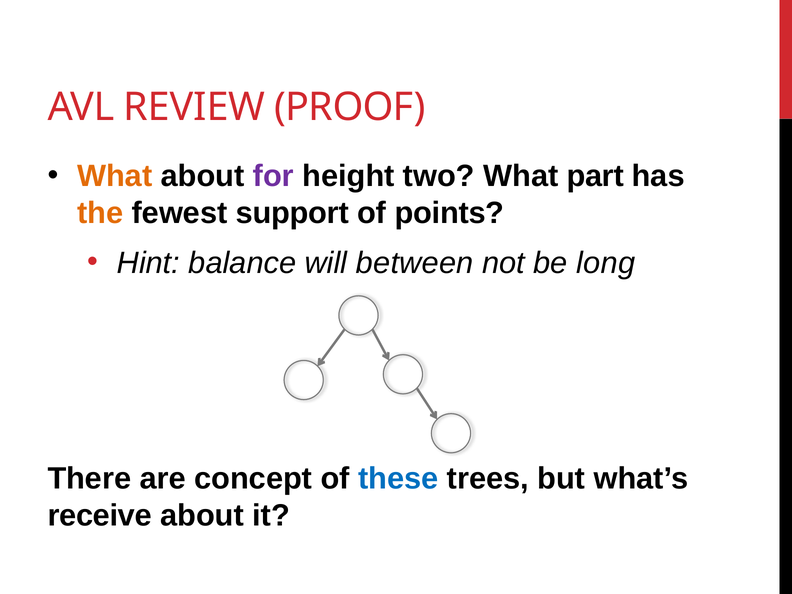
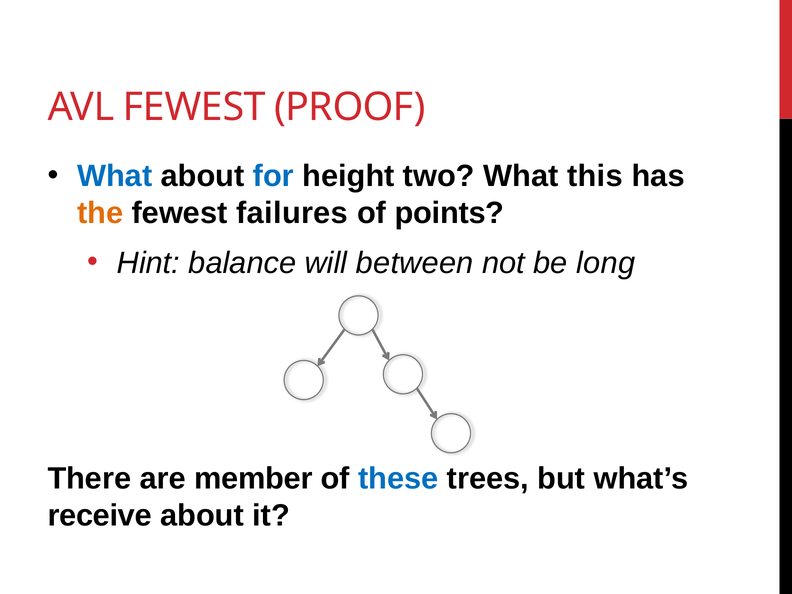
AVL REVIEW: REVIEW -> FEWEST
What at (115, 176) colour: orange -> blue
for colour: purple -> blue
part: part -> this
support: support -> failures
concept: concept -> member
